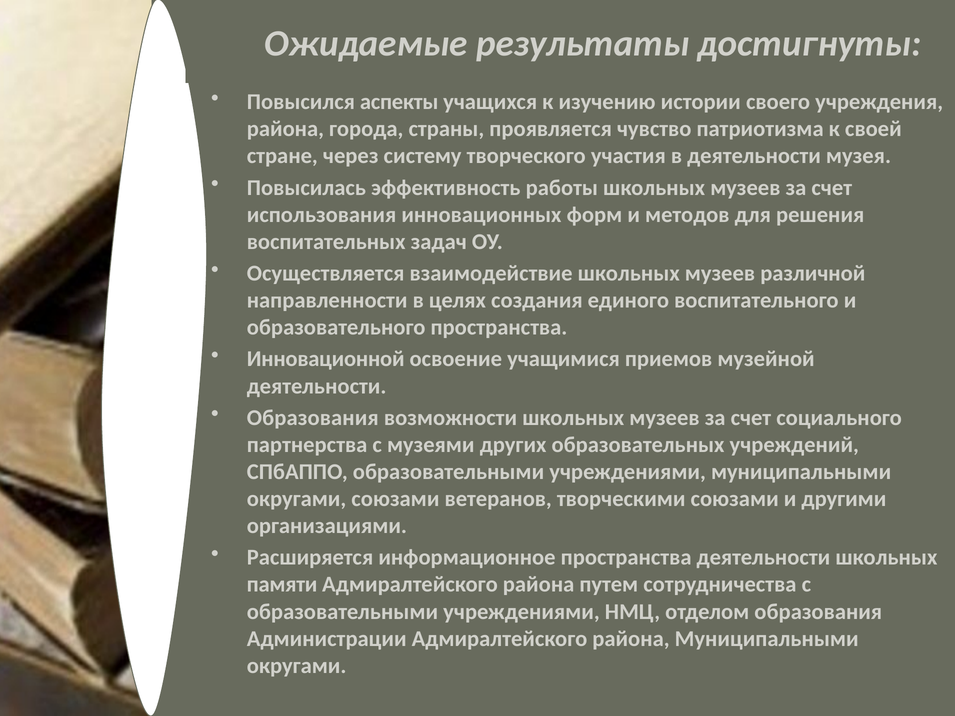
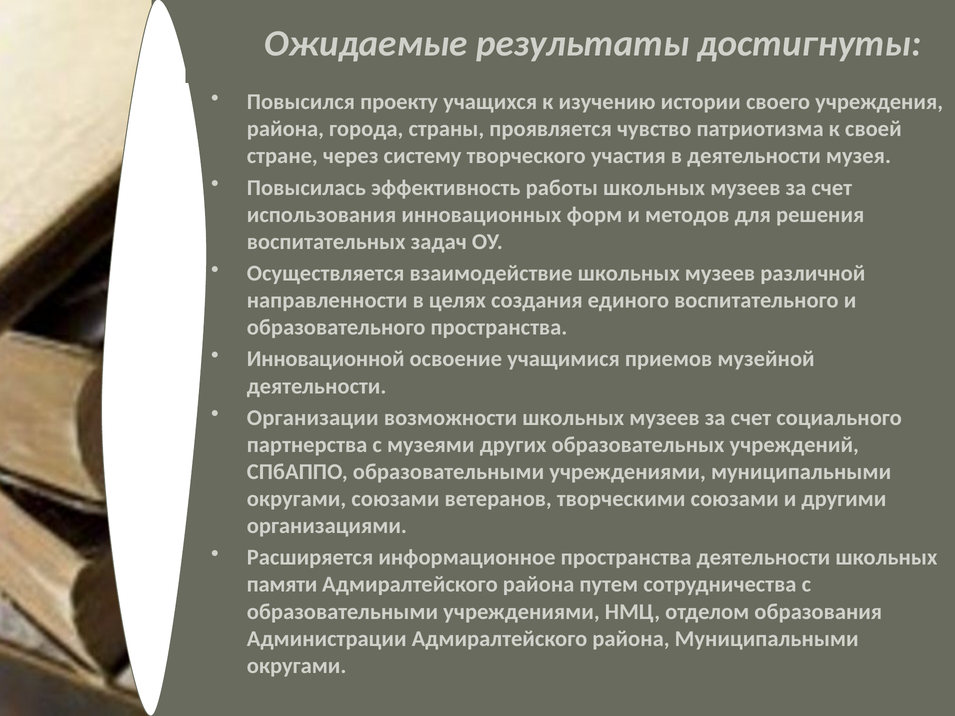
аспекты: аспекты -> проекту
Образования at (313, 418): Образования -> Организации
